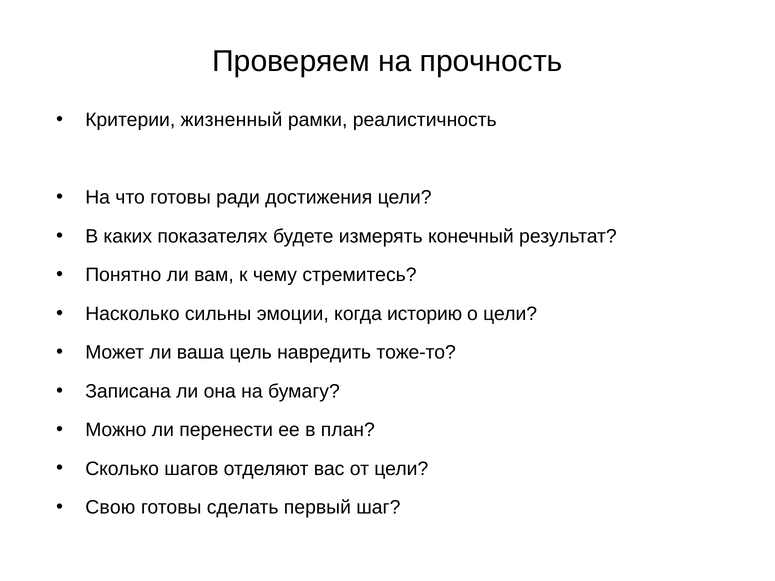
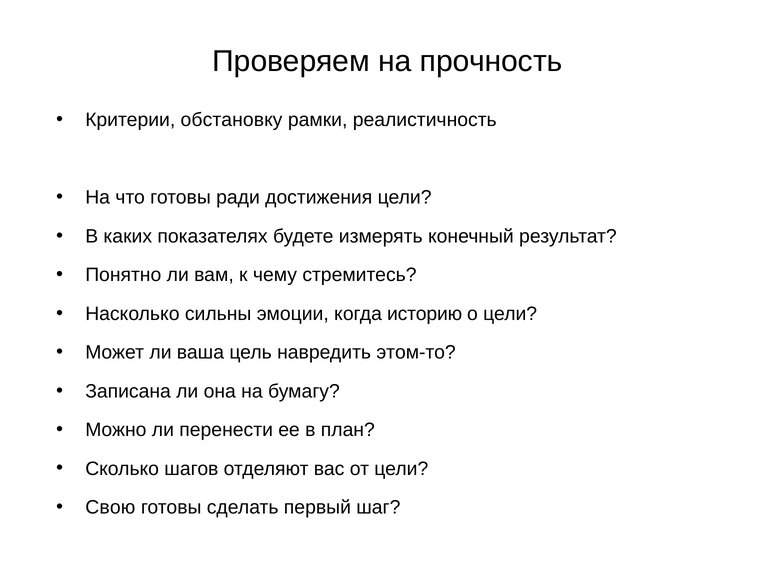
жизненный: жизненный -> обстановку
тоже-то: тоже-то -> этом-то
